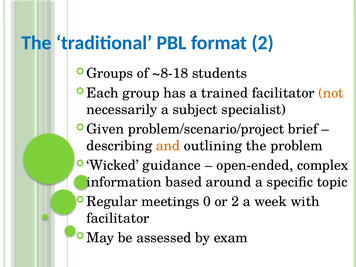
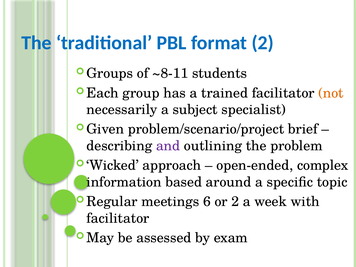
~8-18: ~8-18 -> ~8-11
and colour: orange -> purple
guidance: guidance -> approach
0: 0 -> 6
